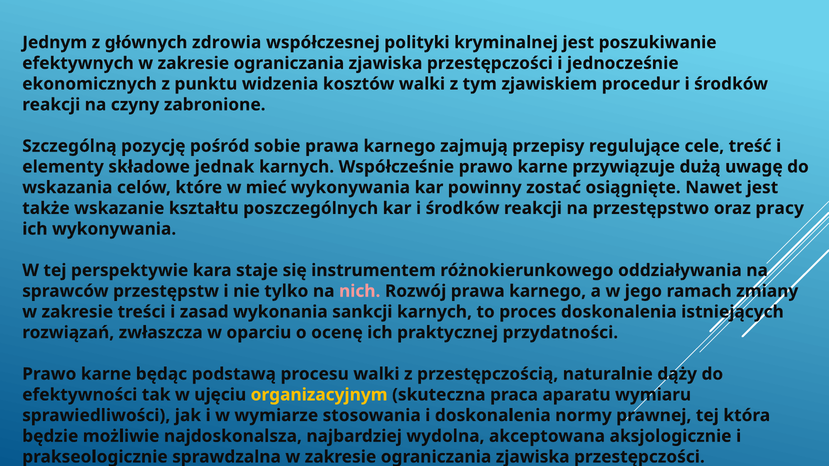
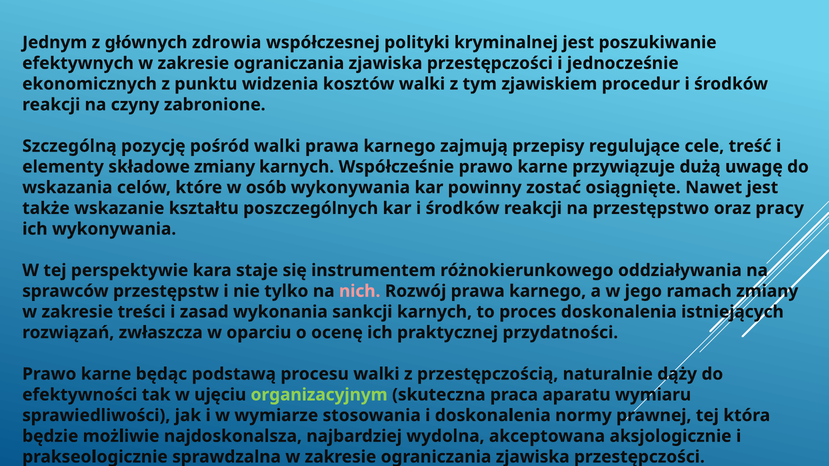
pośród sobie: sobie -> walki
składowe jednak: jednak -> zmiany
mieć: mieć -> osób
organizacyjnym colour: yellow -> light green
